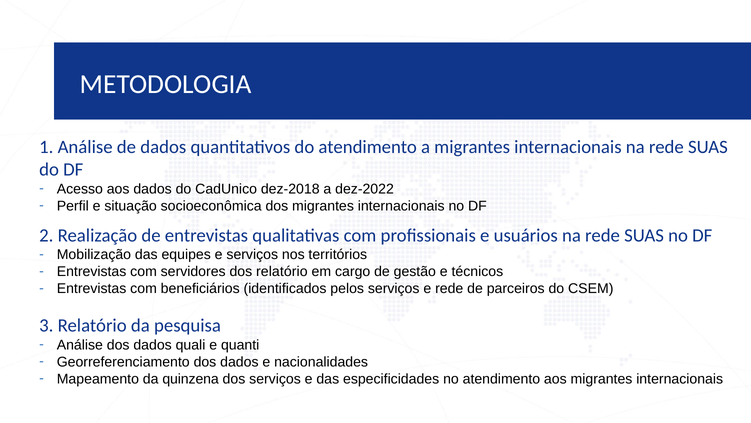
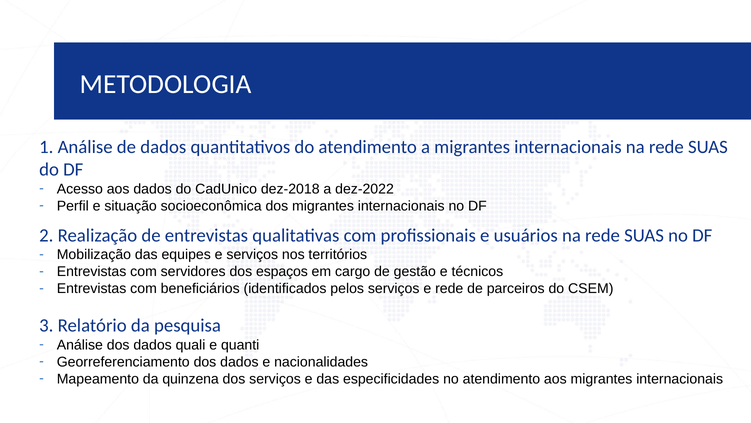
dos relatório: relatório -> espaços
